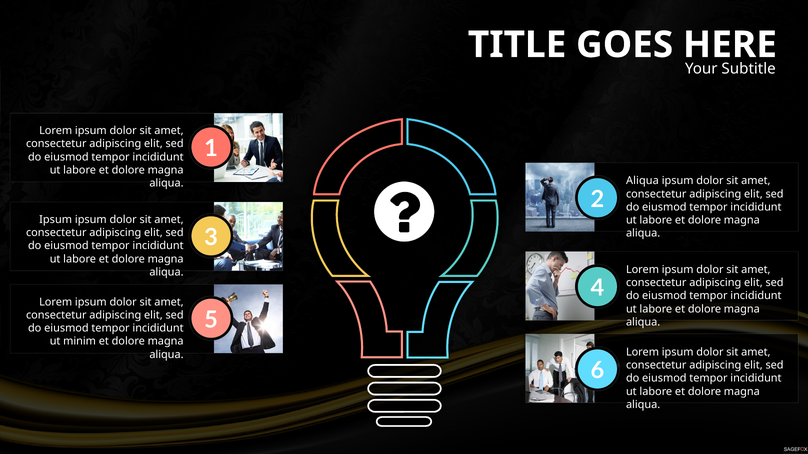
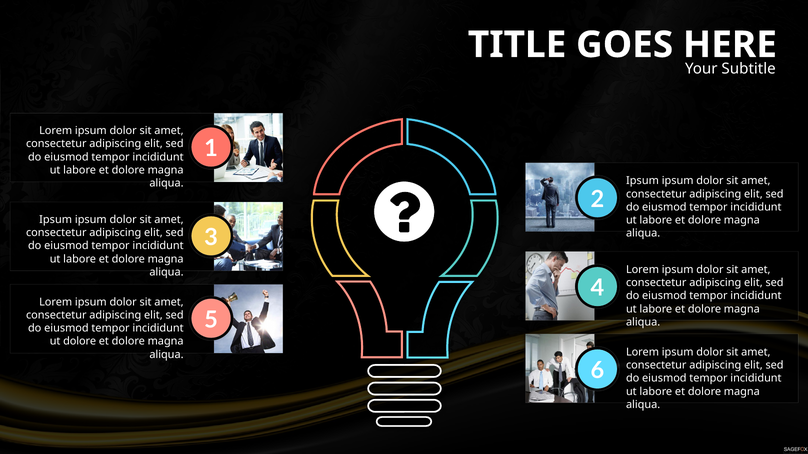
Aliqua at (642, 181): Aliqua -> Ipsum
ut minim: minim -> dolore
